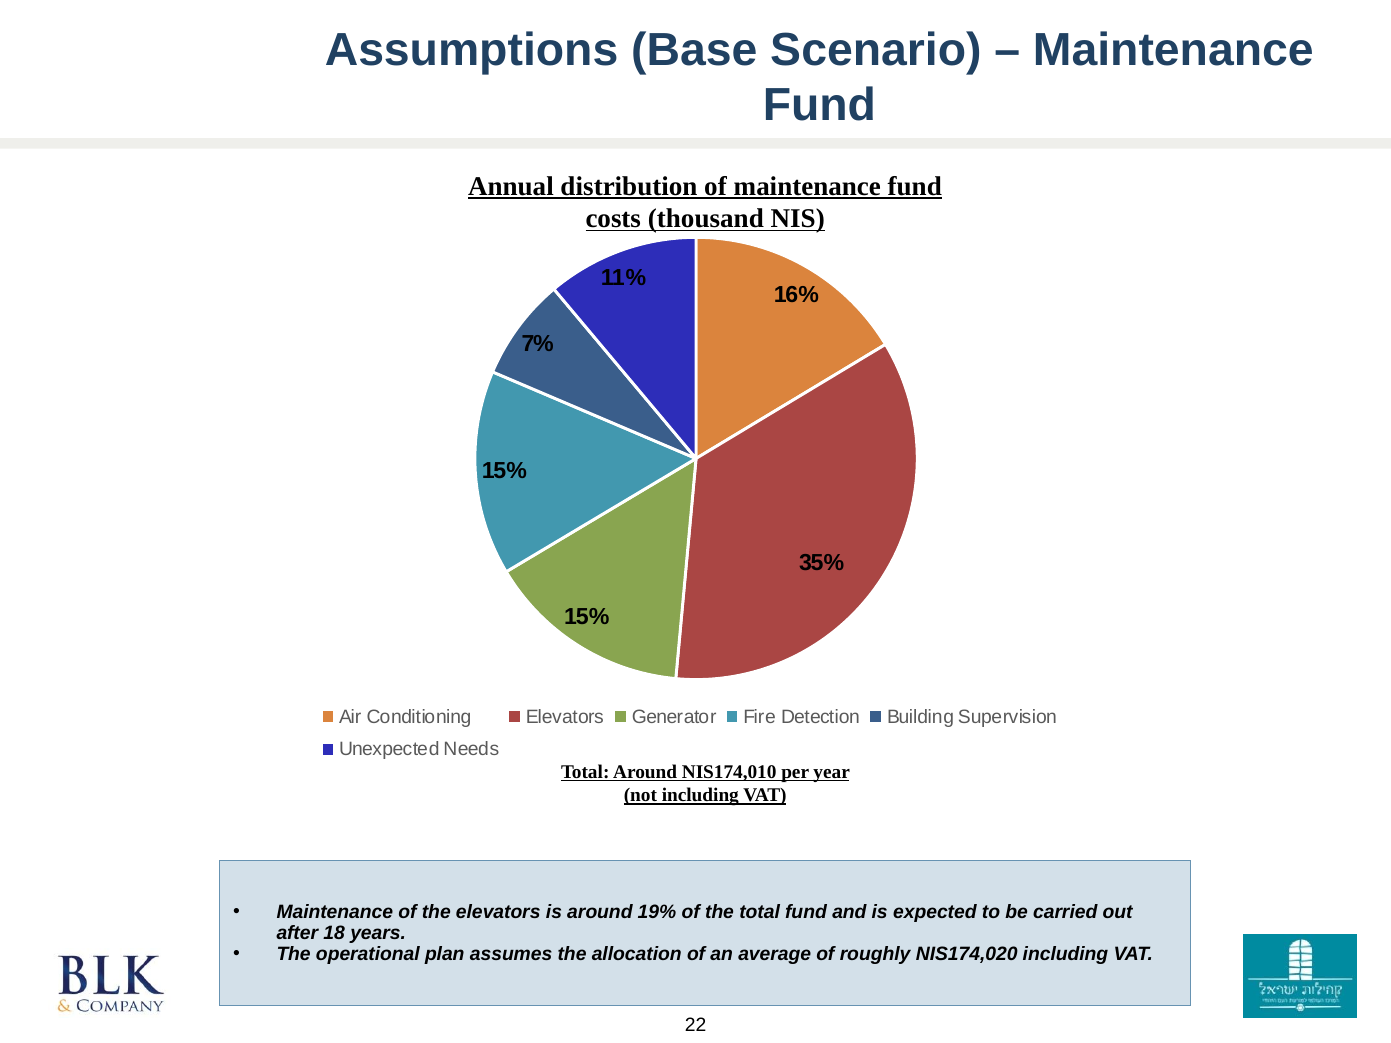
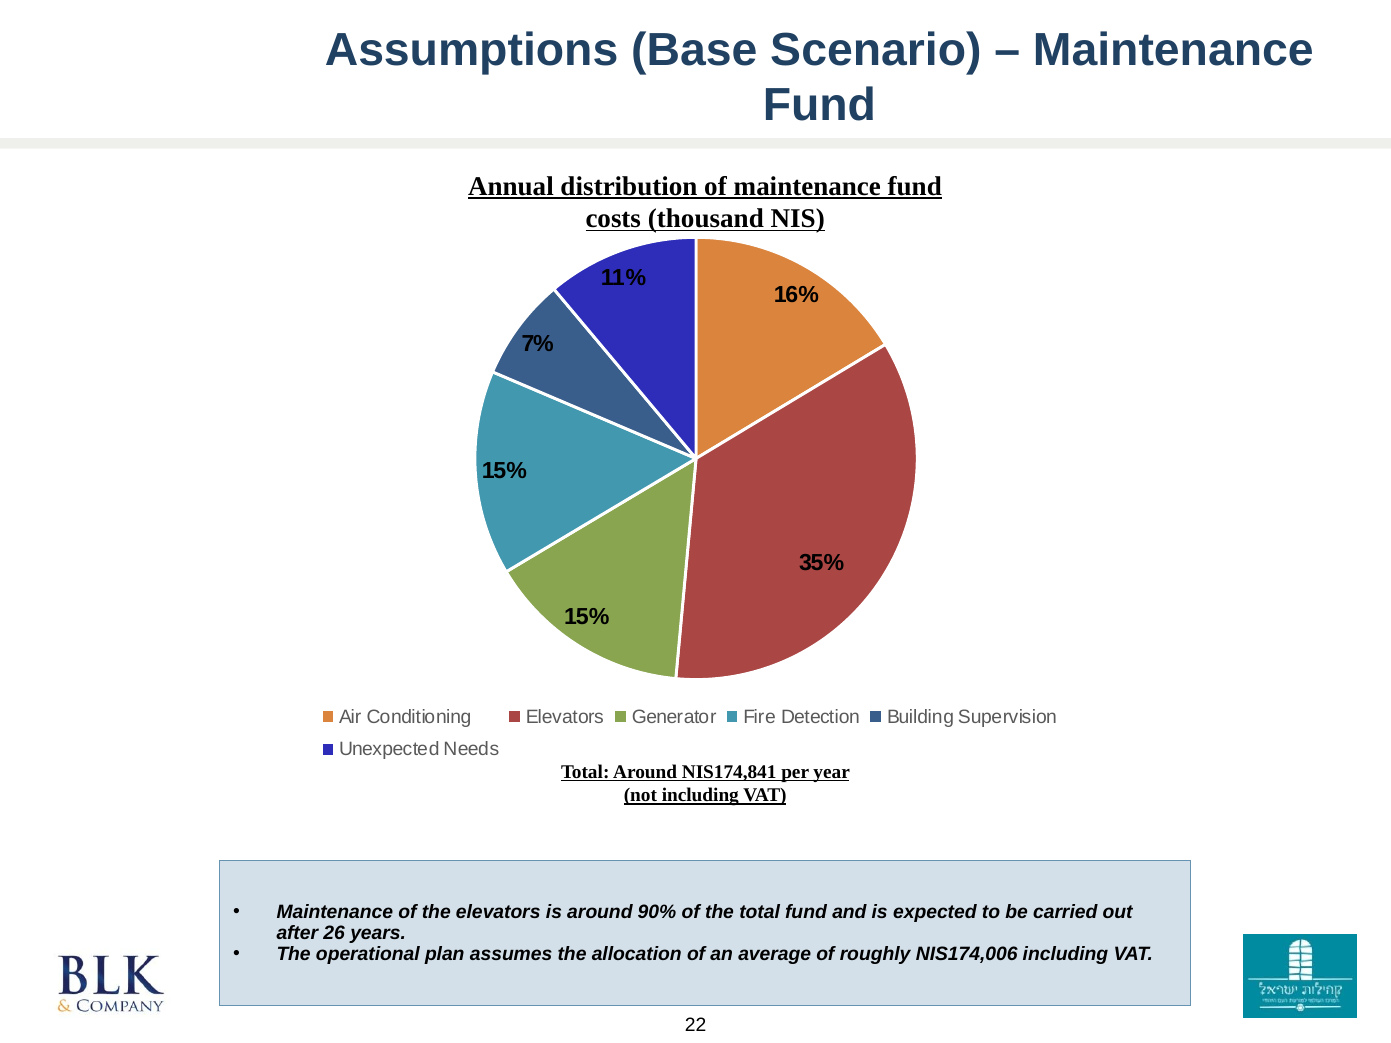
NIS174,010: NIS174,010 -> NIS174,841
19%: 19% -> 90%
18: 18 -> 26
NIS174,020: NIS174,020 -> NIS174,006
